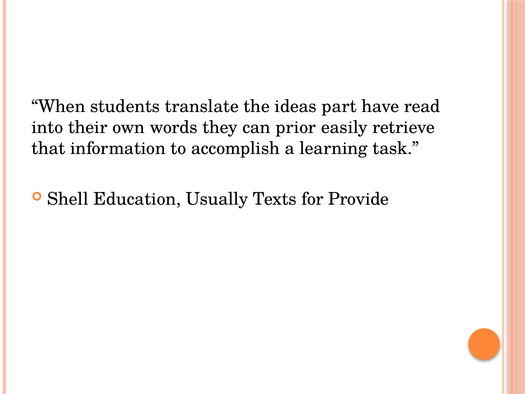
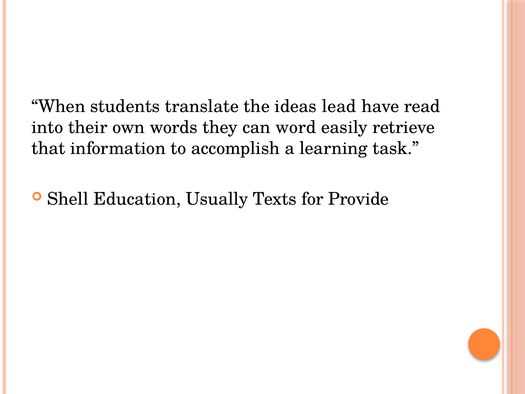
part: part -> lead
prior: prior -> word
